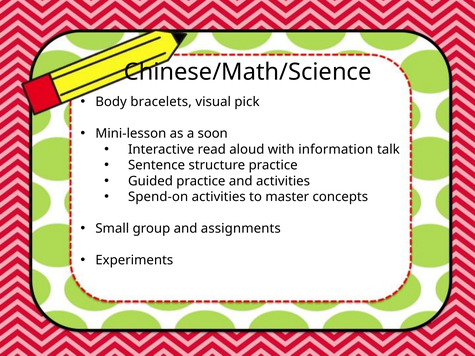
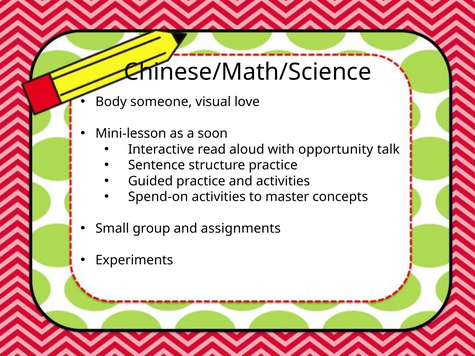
bracelets: bracelets -> someone
pick: pick -> love
information: information -> opportunity
